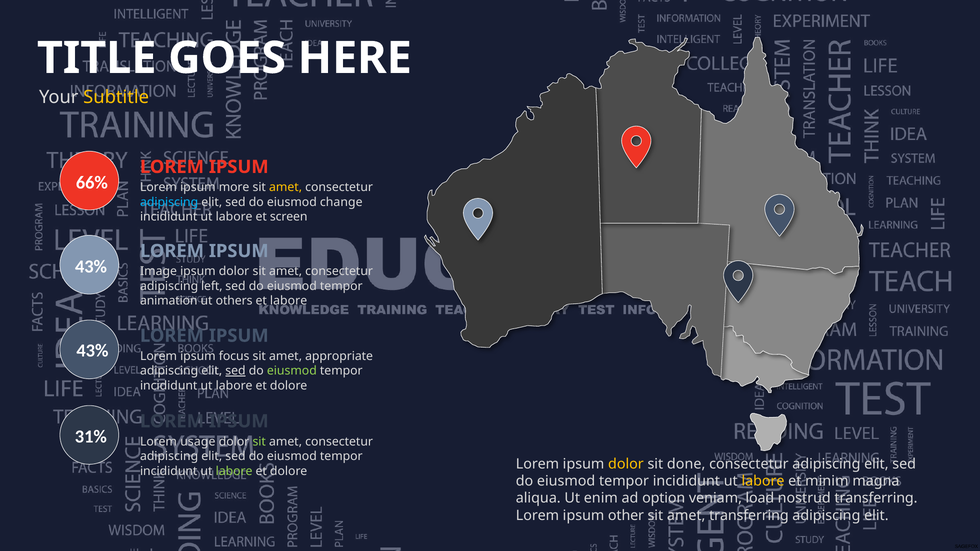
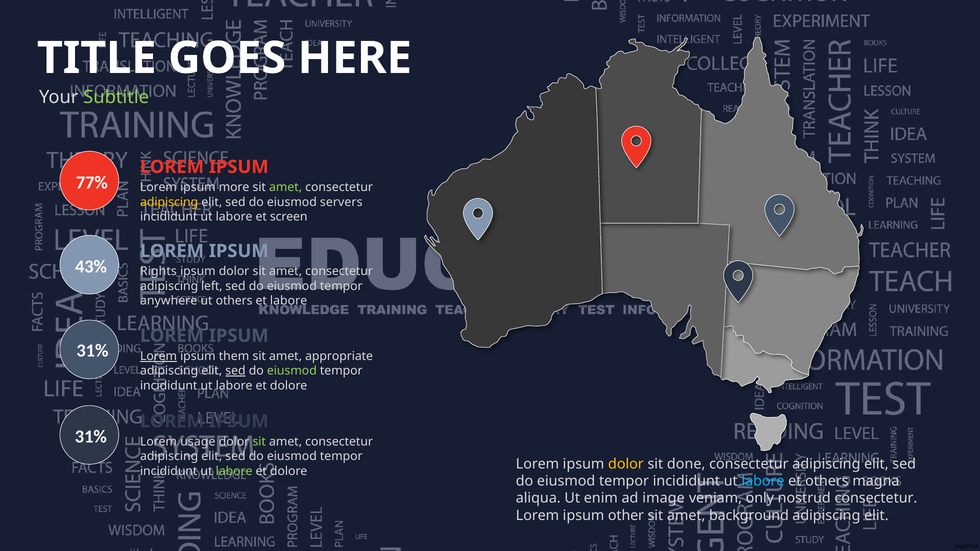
Subtitle colour: yellow -> light green
66%: 66% -> 77%
amet at (286, 187) colour: yellow -> light green
adipiscing at (169, 202) colour: light blue -> yellow
change: change -> servers
Image: Image -> Rights
animation: animation -> anywhere
43% at (92, 351): 43% -> 31%
Lorem at (159, 356) underline: none -> present
focus: focus -> them
labore at (763, 481) colour: yellow -> light blue
et minim: minim -> others
option: option -> image
load: load -> only
nostrud transferring: transferring -> consectetur
amet transferring: transferring -> background
